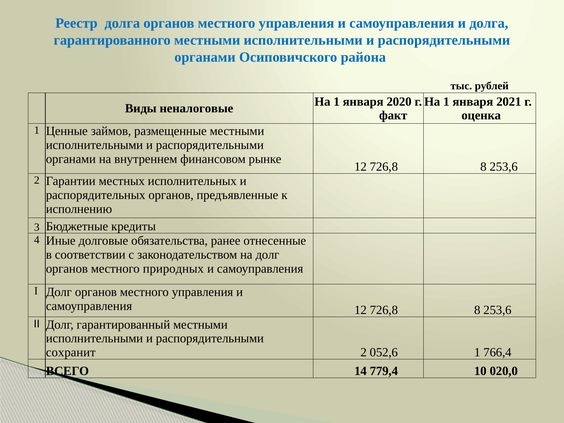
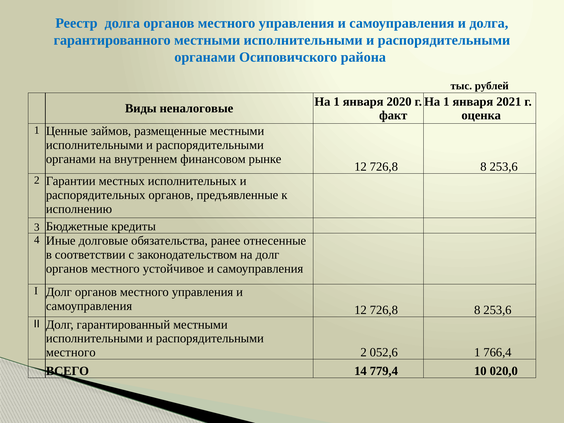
природных: природных -> устойчивое
сохранит at (71, 352): сохранит -> местного
